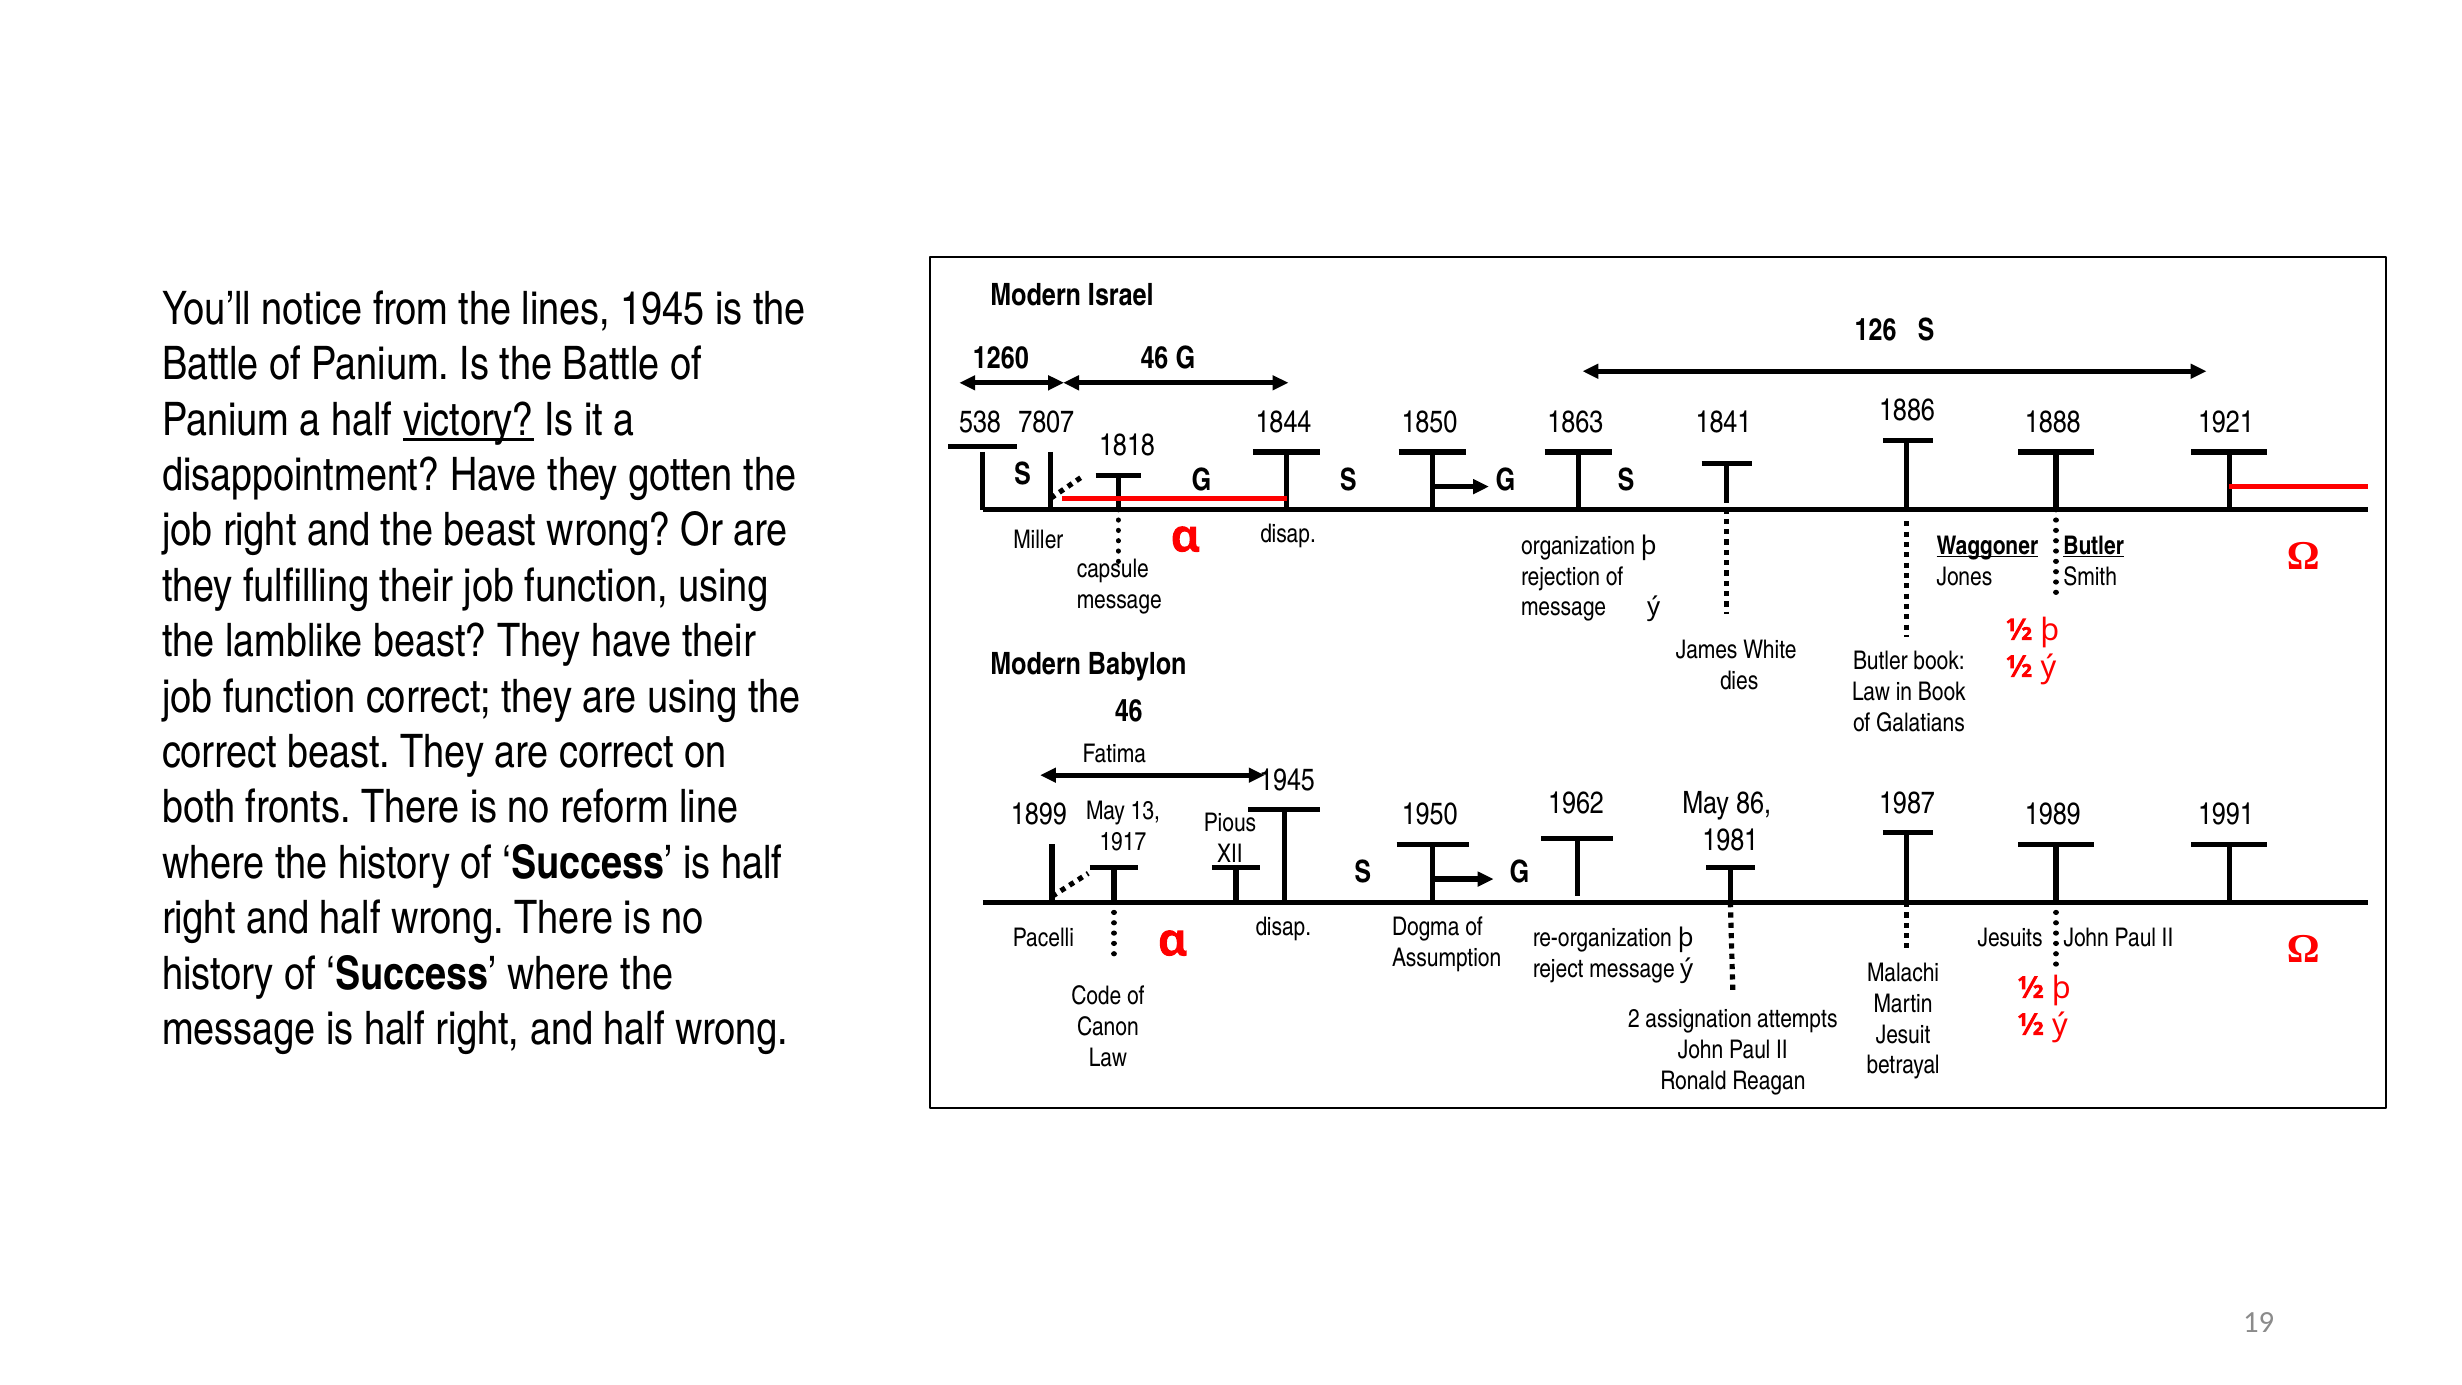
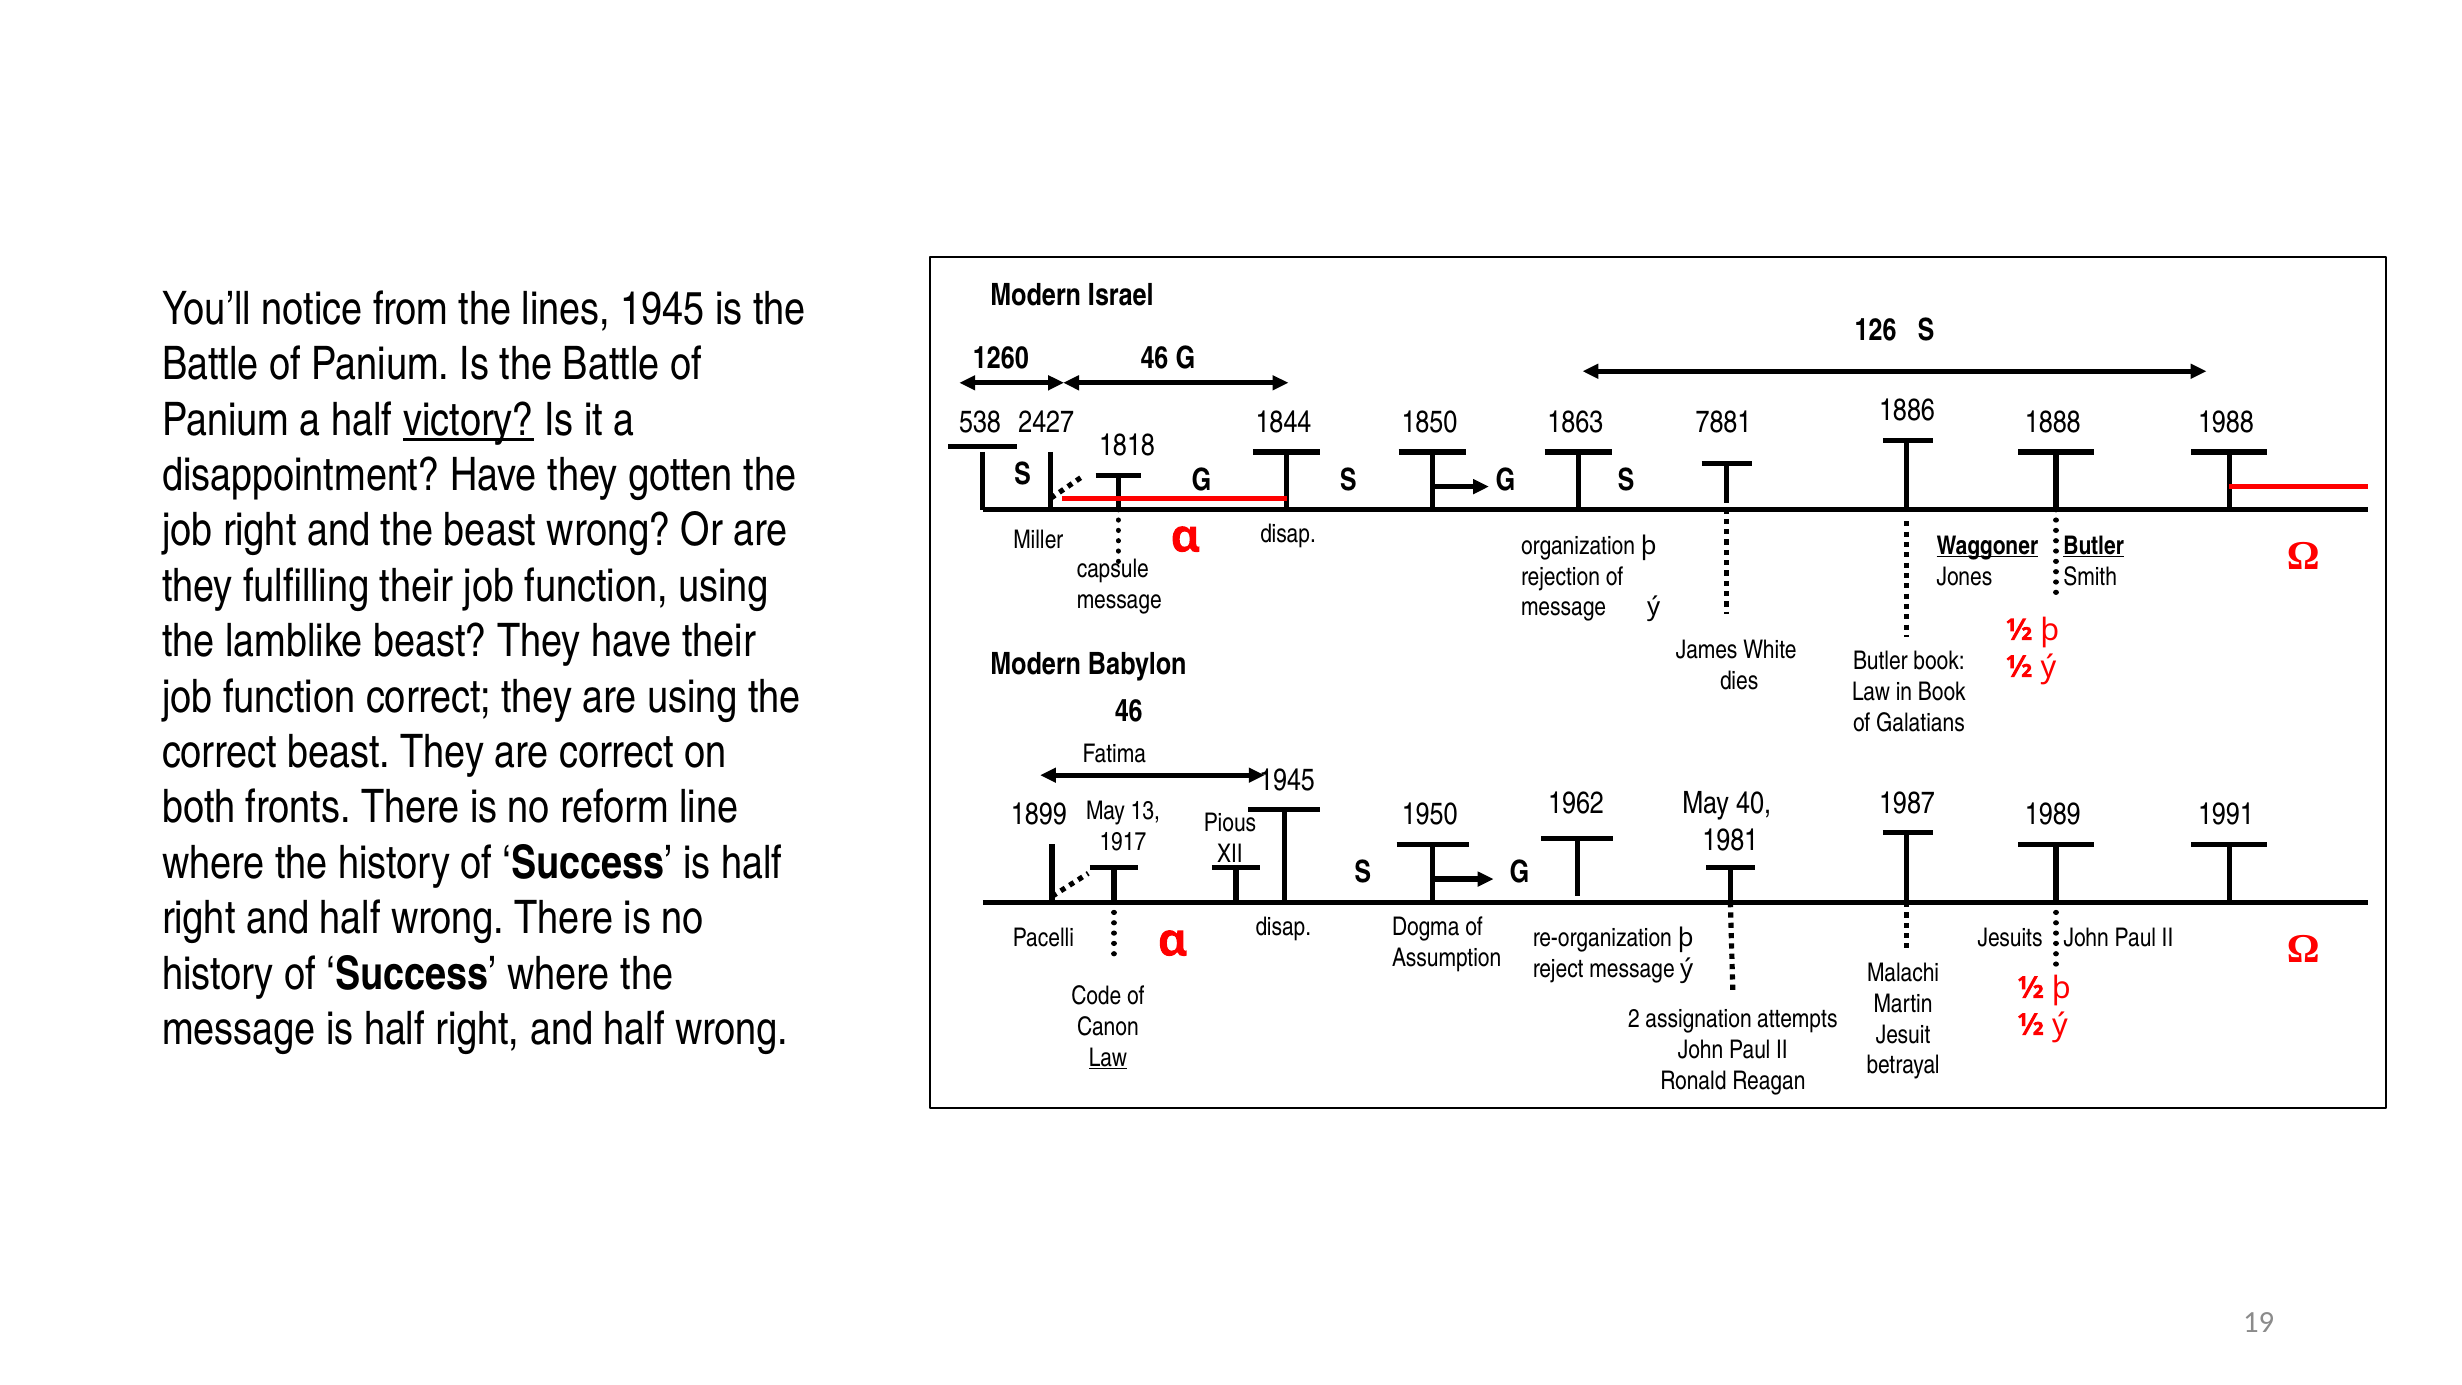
7807: 7807 -> 2427
1841: 1841 -> 7881
1921: 1921 -> 1988
86: 86 -> 40
Law at (1108, 1058) underline: none -> present
